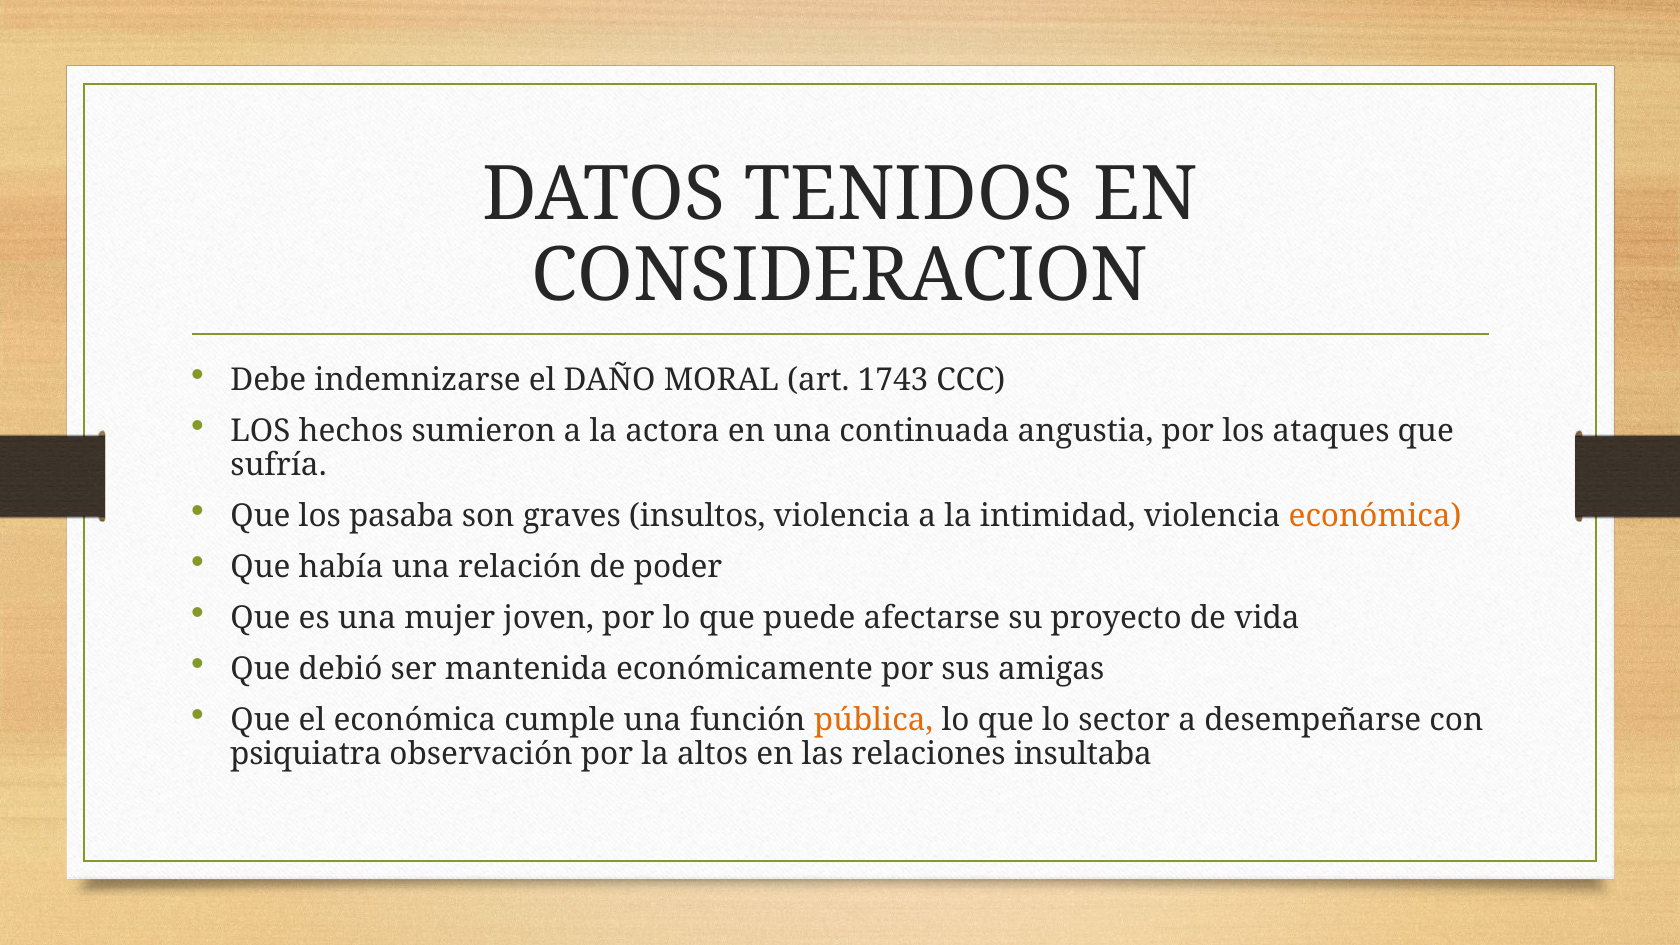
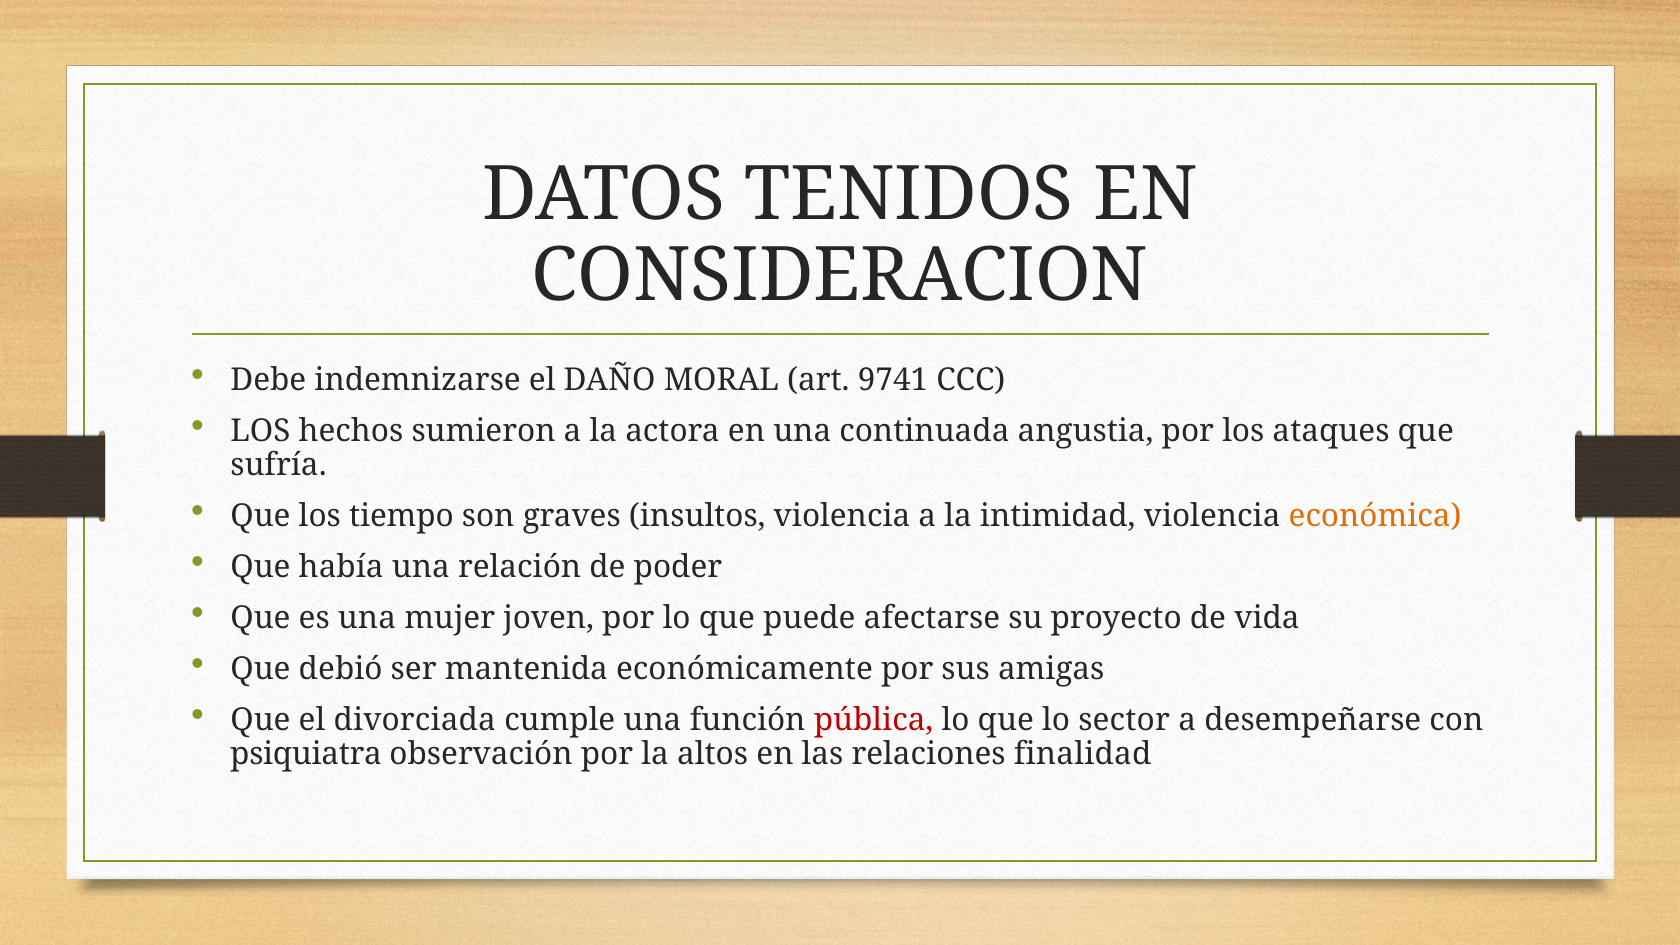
1743: 1743 -> 9741
pasaba: pasaba -> tiempo
el económica: económica -> divorciada
pública colour: orange -> red
insultaba: insultaba -> finalidad
